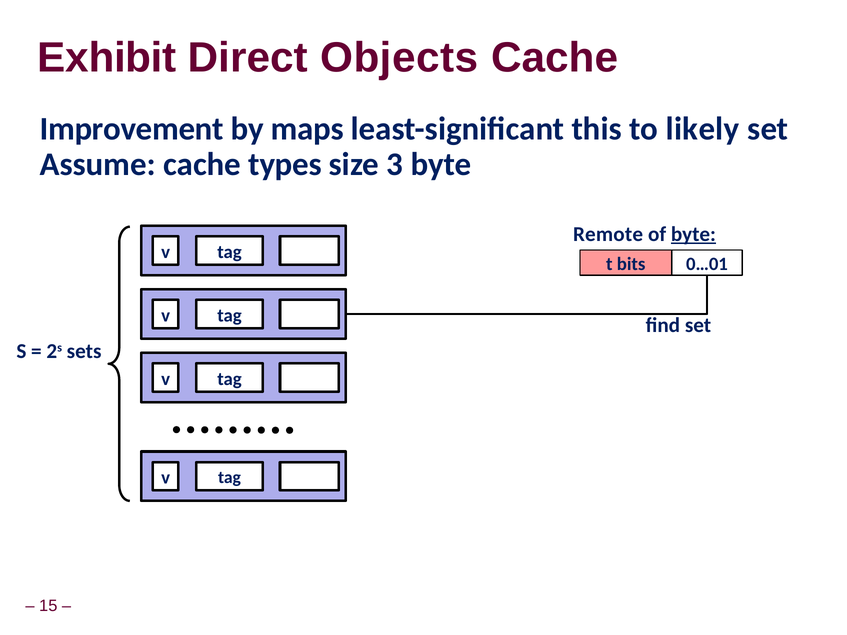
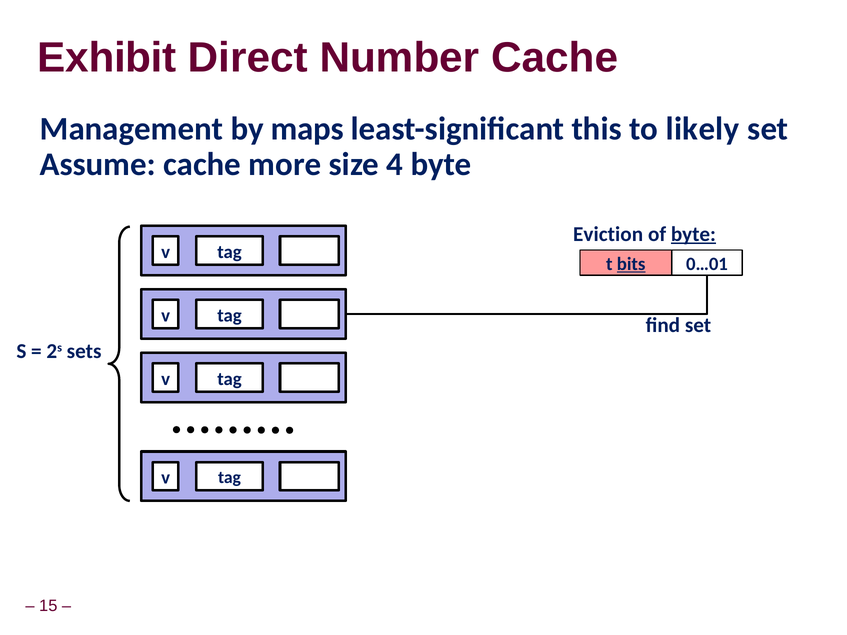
Objects: Objects -> Number
Improvement: Improvement -> Management
types: types -> more
3: 3 -> 4
Remote: Remote -> Eviction
bits underline: none -> present
